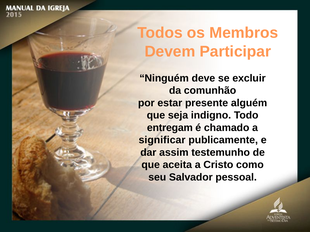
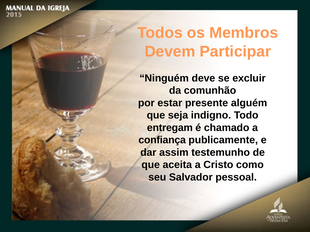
significar: significar -> confiança
